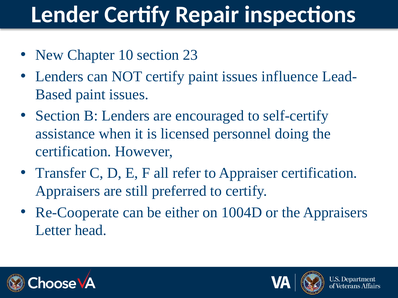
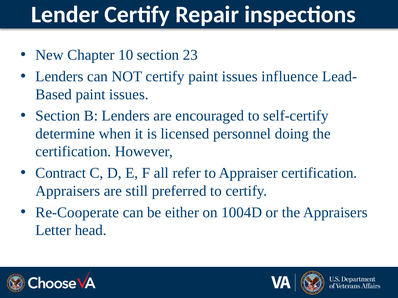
assistance: assistance -> determine
Transfer: Transfer -> Contract
